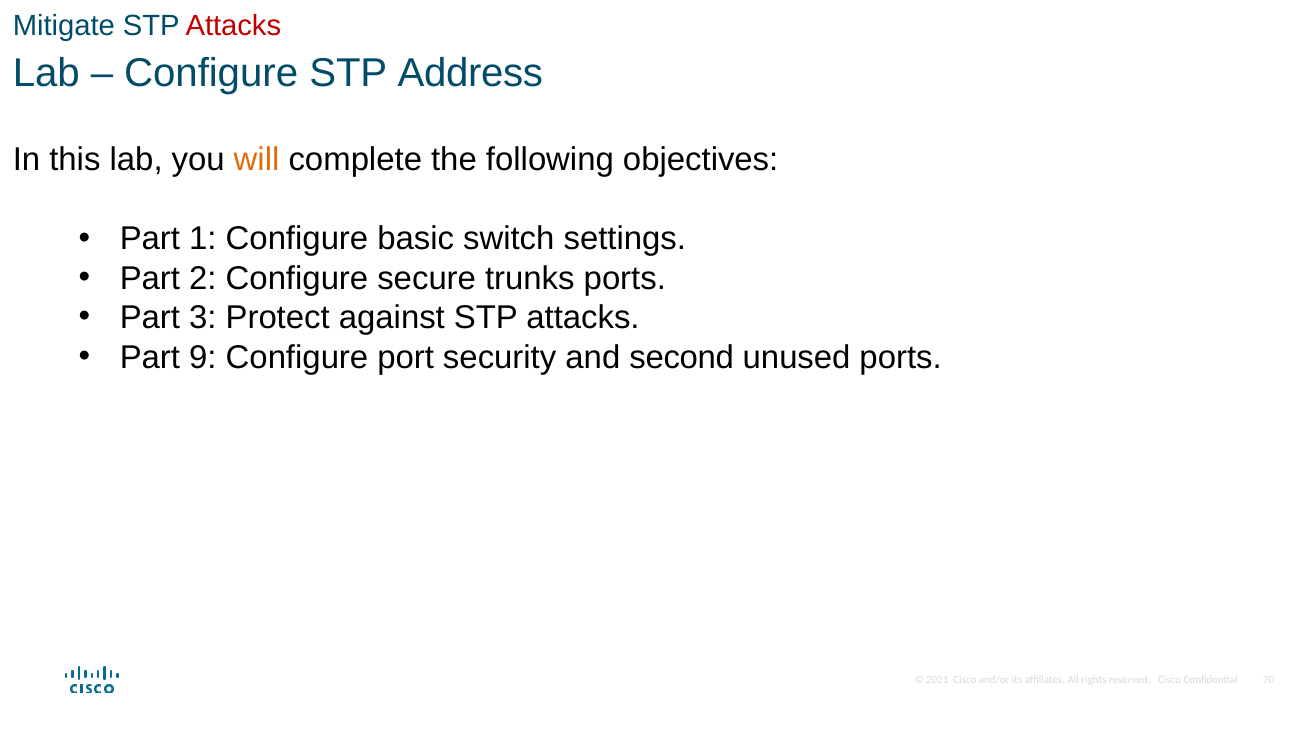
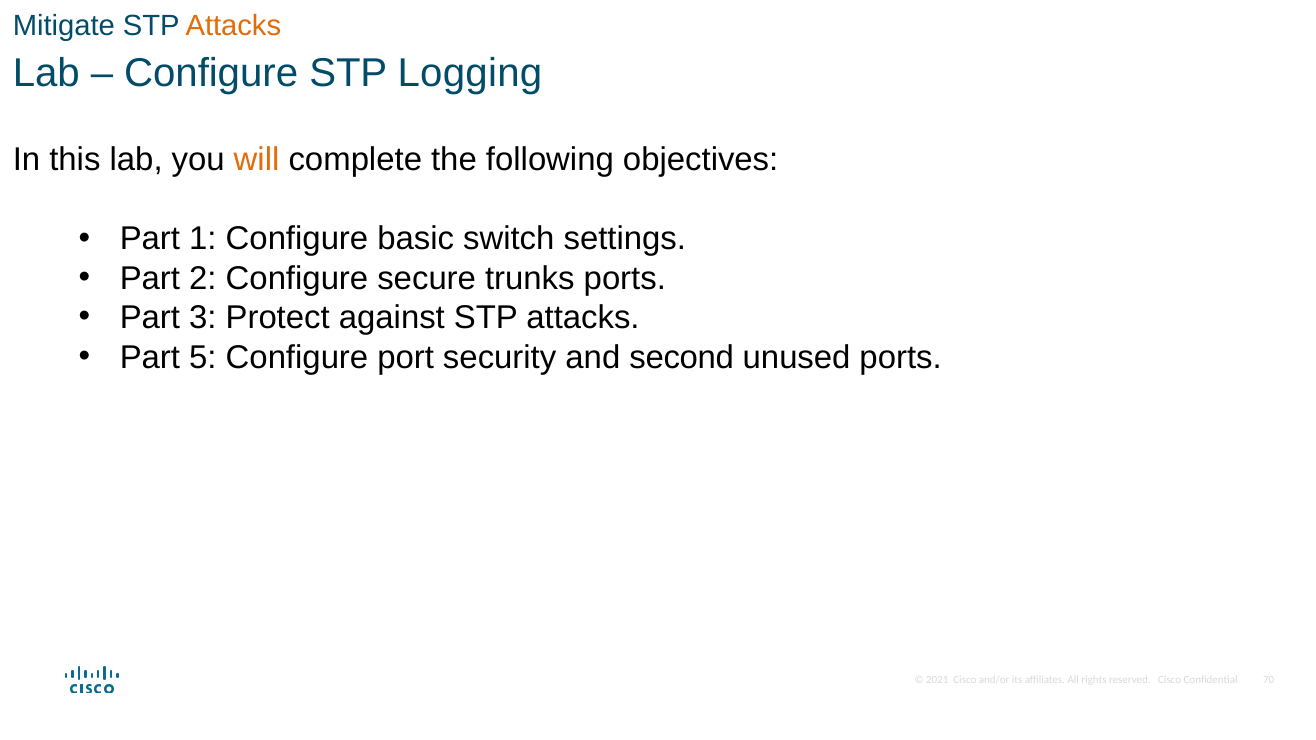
Attacks at (233, 26) colour: red -> orange
Address: Address -> Logging
9: 9 -> 5
